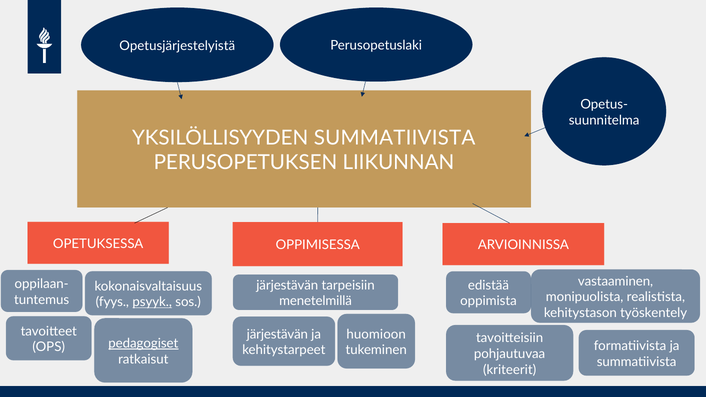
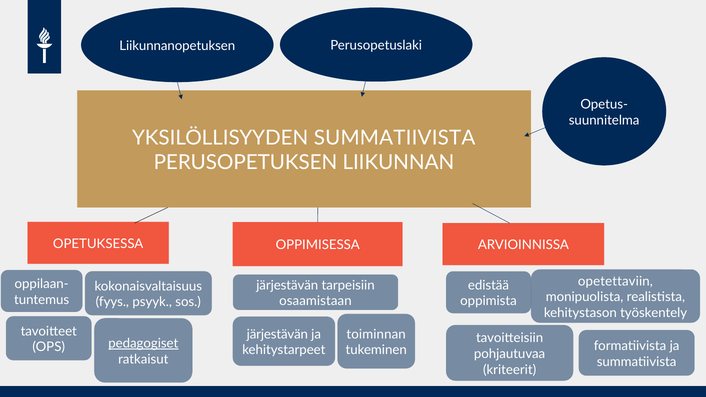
Opetusjärjestelyistä: Opetusjärjestelyistä -> Liikunnanopetuksen
vastaaminen: vastaaminen -> opetettaviin
menetelmillä: menetelmillä -> osaamistaan
psyyk underline: present -> none
huomioon: huomioon -> toiminnan
